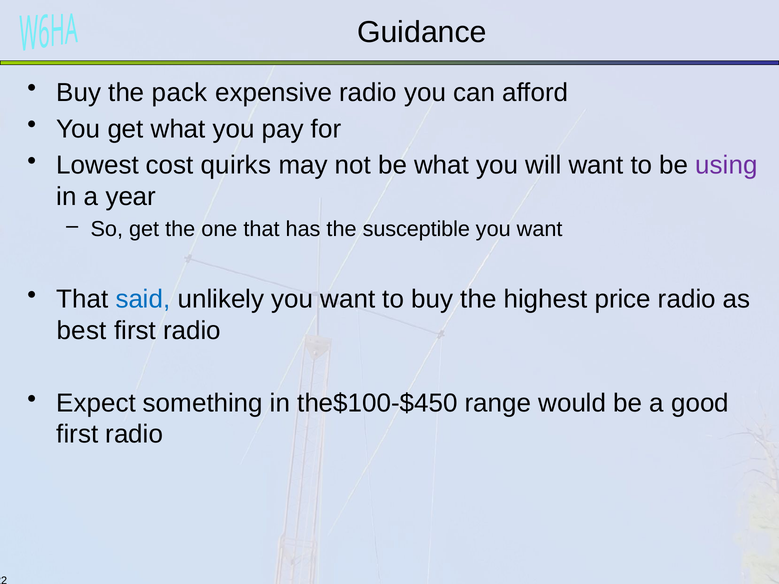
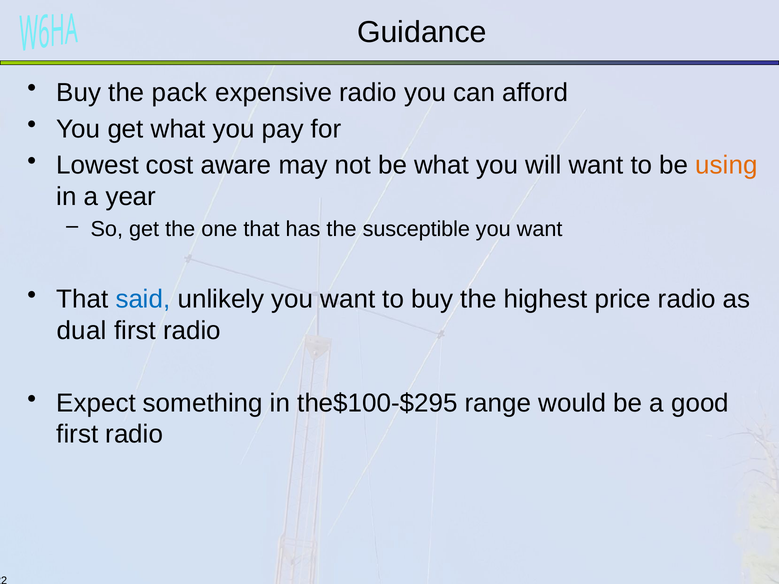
quirks: quirks -> aware
using colour: purple -> orange
best: best -> dual
the$100-$450: the$100-$450 -> the$100-$295
